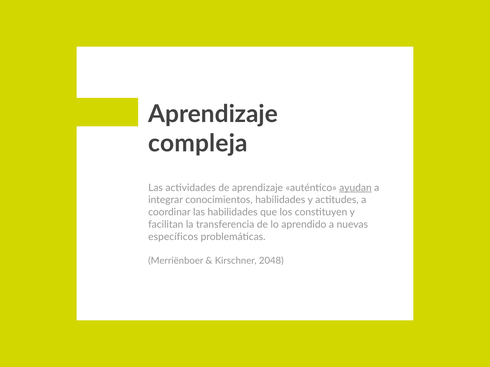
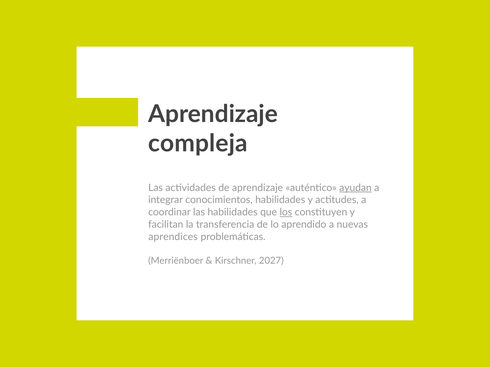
los underline: none -> present
específicos: específicos -> aprendices
2048: 2048 -> 2027
